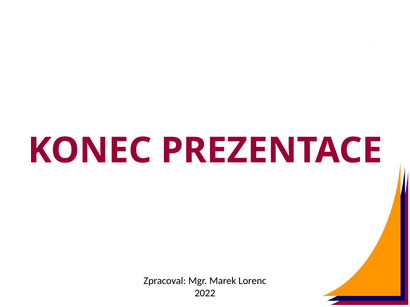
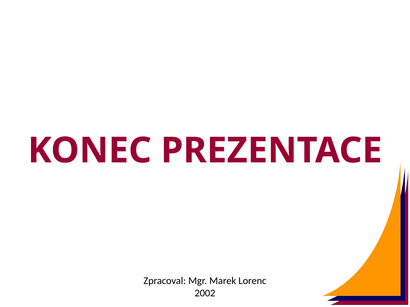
2022: 2022 -> 2002
